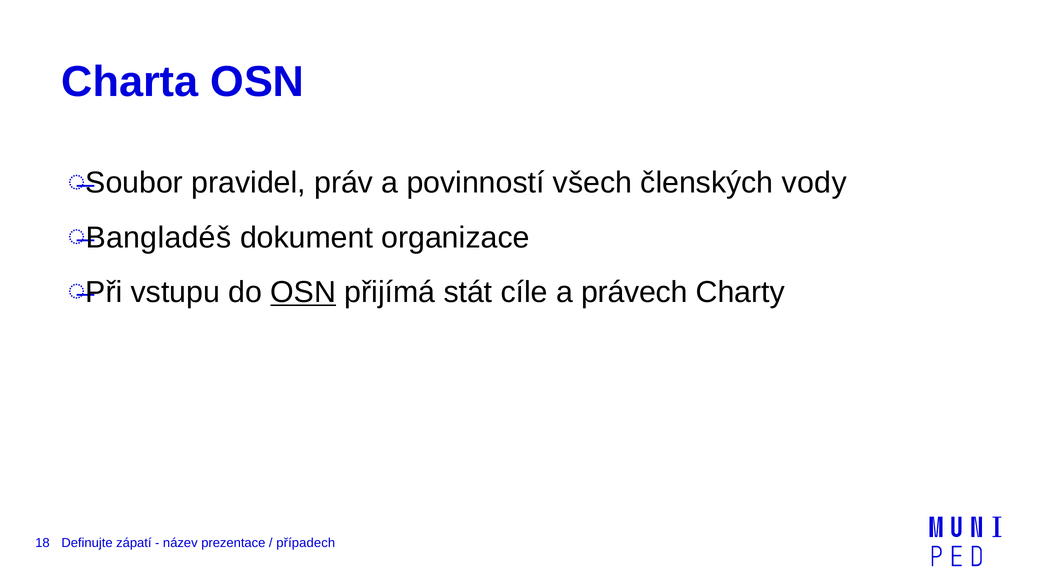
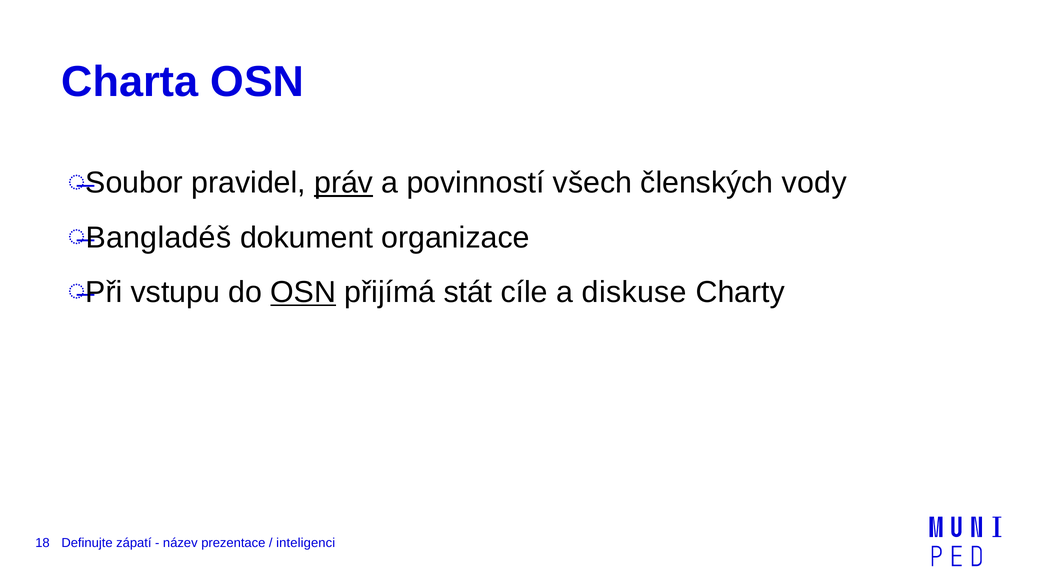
práv underline: none -> present
právech: právech -> diskuse
případech: případech -> inteligenci
